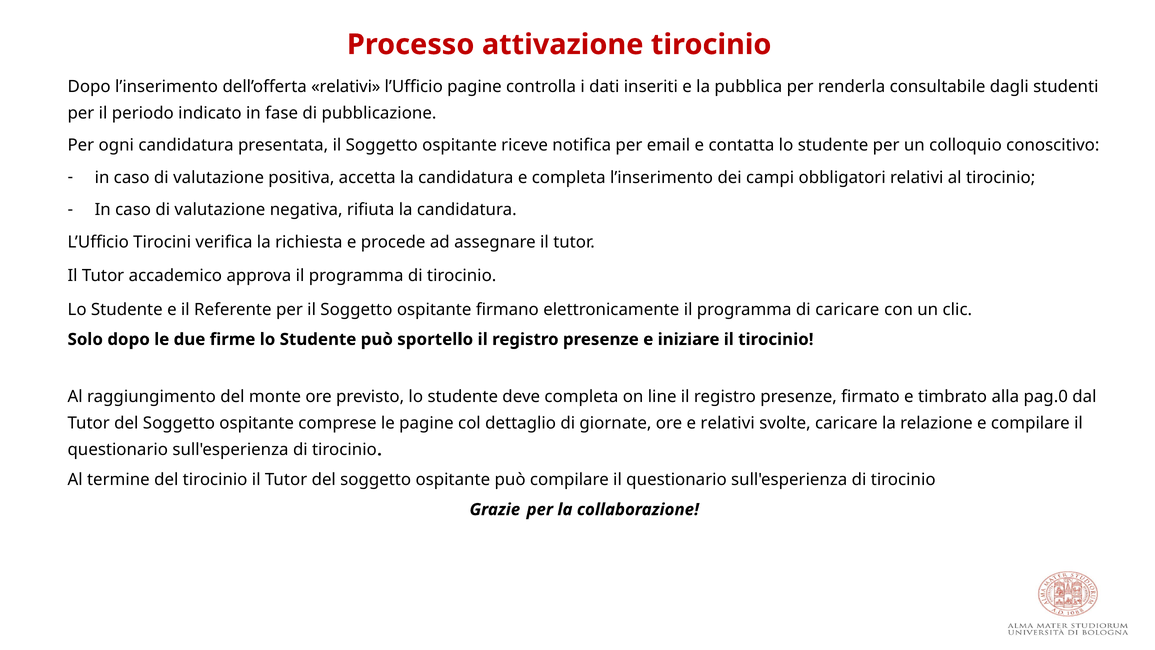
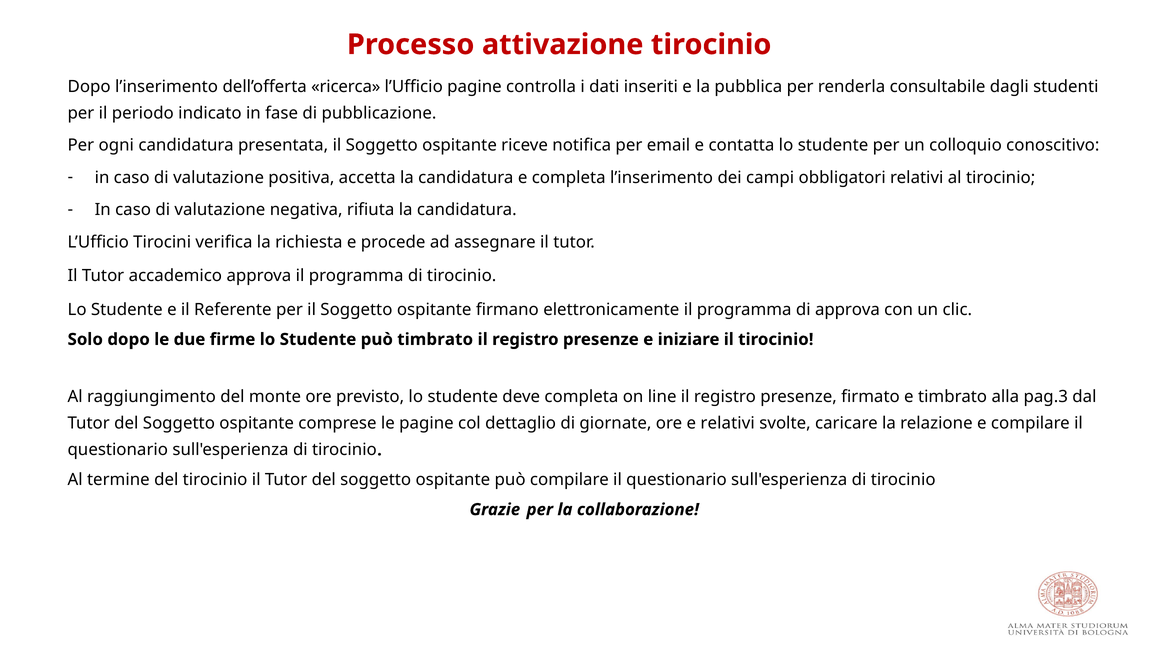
dell’offerta relativi: relativi -> ricerca
di caricare: caricare -> approva
può sportello: sportello -> timbrato
pag.0: pag.0 -> pag.3
